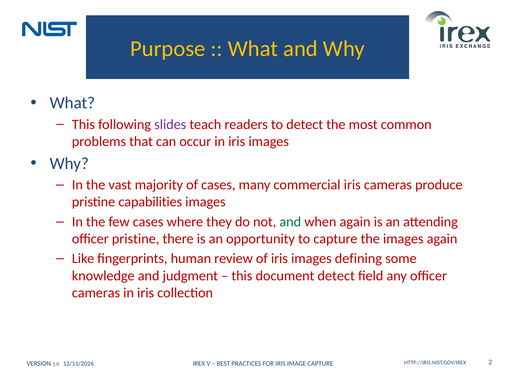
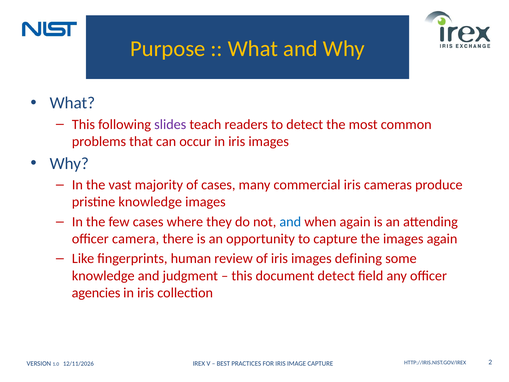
pristine capabilities: capabilities -> knowledge
and at (290, 222) colour: green -> blue
officer pristine: pristine -> camera
cameras at (96, 292): cameras -> agencies
